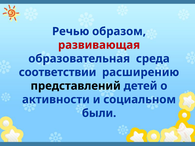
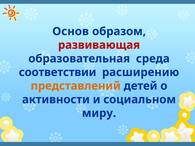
Речью: Речью -> Основ
представлений colour: black -> orange
были: были -> миру
